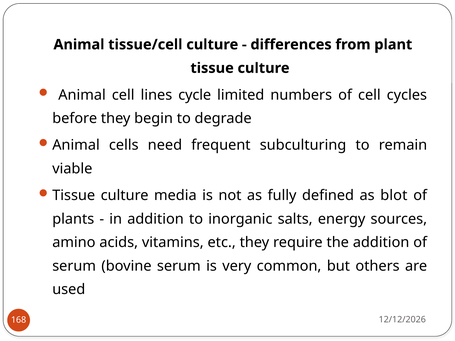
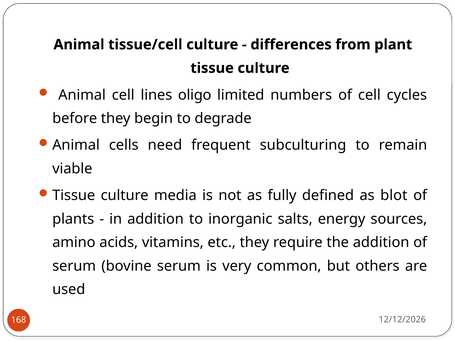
cycle: cycle -> oligo
